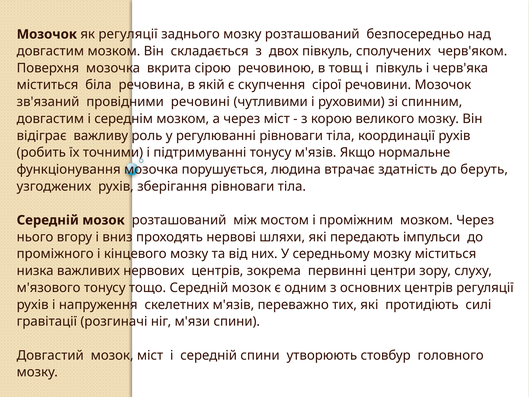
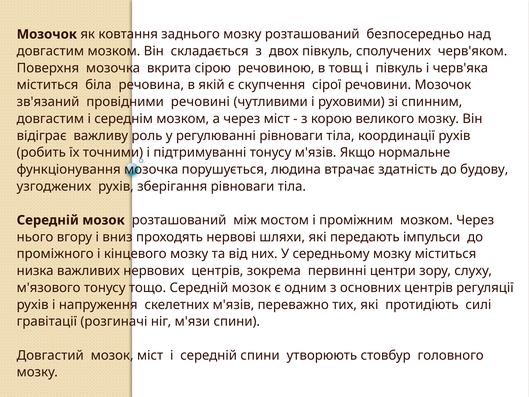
як регуляції: регуляції -> ковтання
беруть: беруть -> будову
